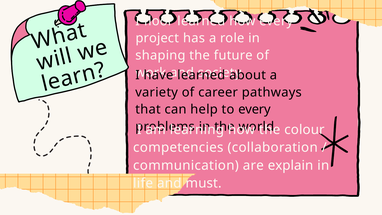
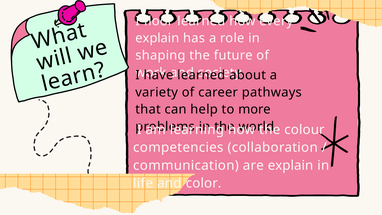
project at (157, 38): project -> explain
to every: every -> more
must: must -> color
